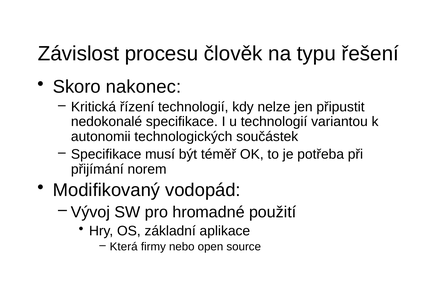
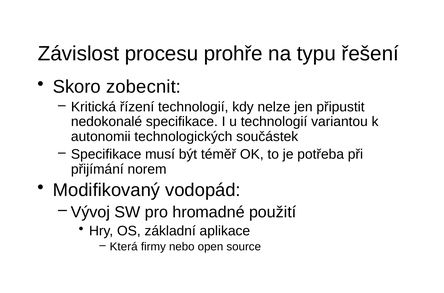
člověk: člověk -> prohře
nakonec: nakonec -> zobecnit
